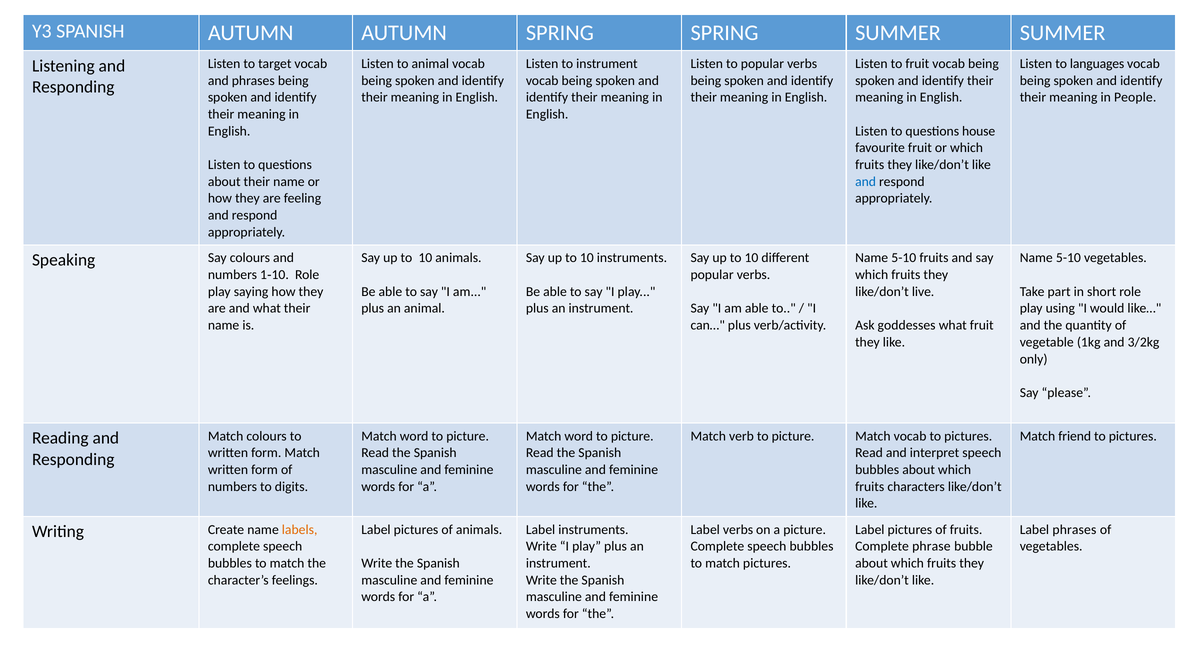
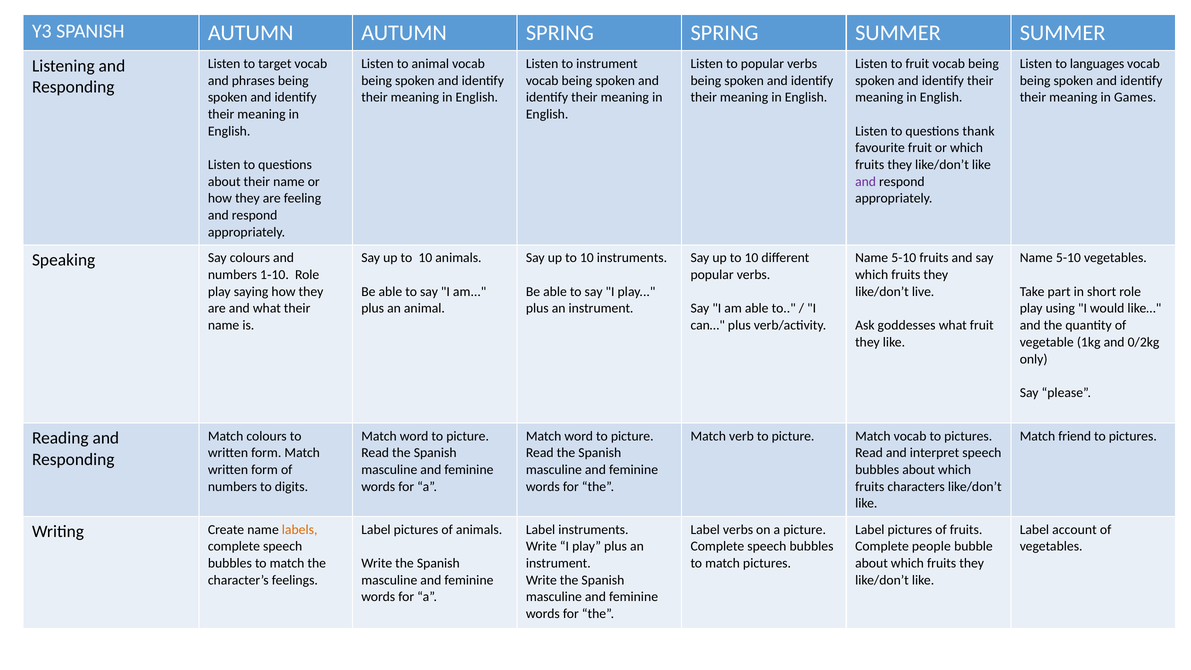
People: People -> Games
house: house -> thank
and at (866, 182) colour: blue -> purple
3/2kg: 3/2kg -> 0/2kg
Label phrases: phrases -> account
phrase: phrase -> people
